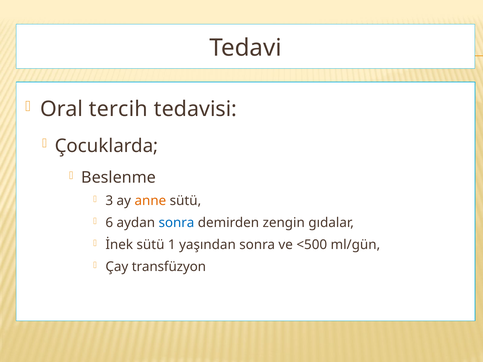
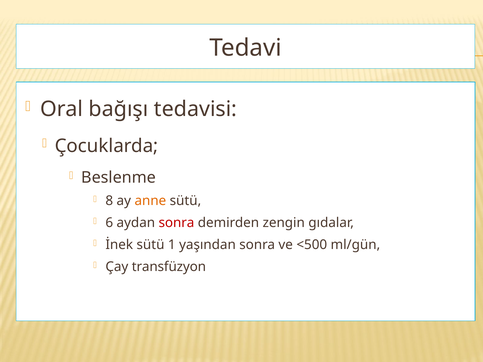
tercih: tercih -> bağışı
3: 3 -> 8
sonra at (176, 223) colour: blue -> red
